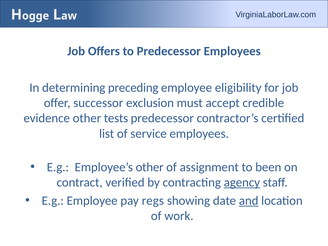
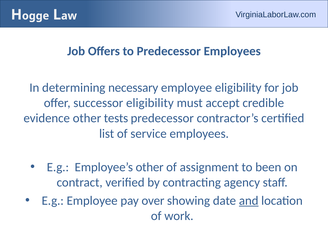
preceding: preceding -> necessary
successor exclusion: exclusion -> eligibility
agency underline: present -> none
regs: regs -> over
